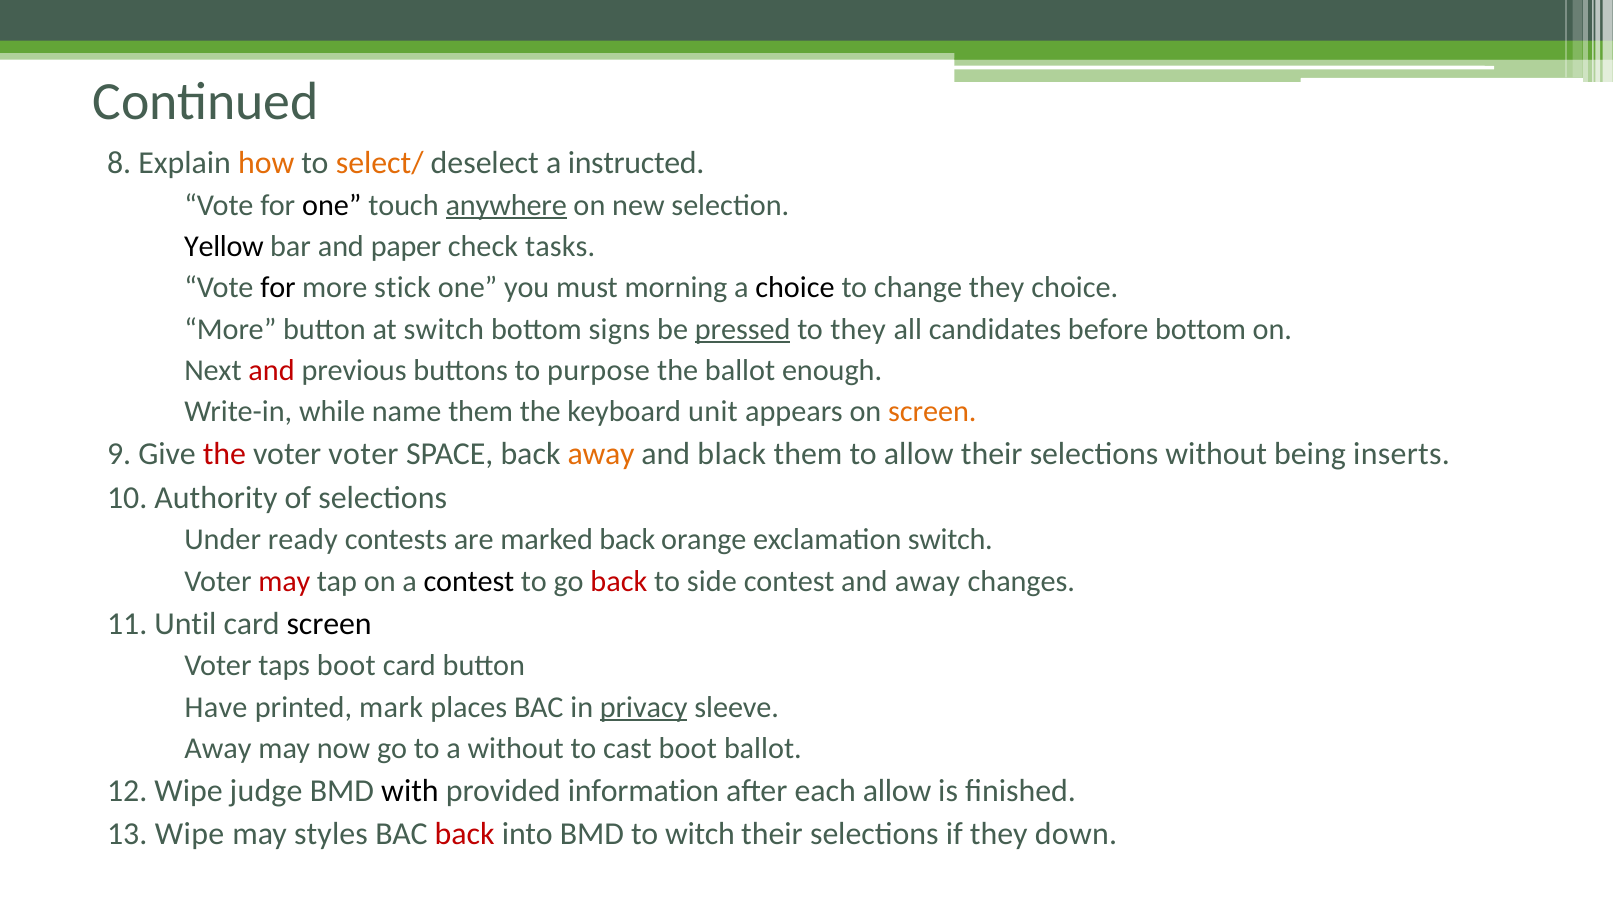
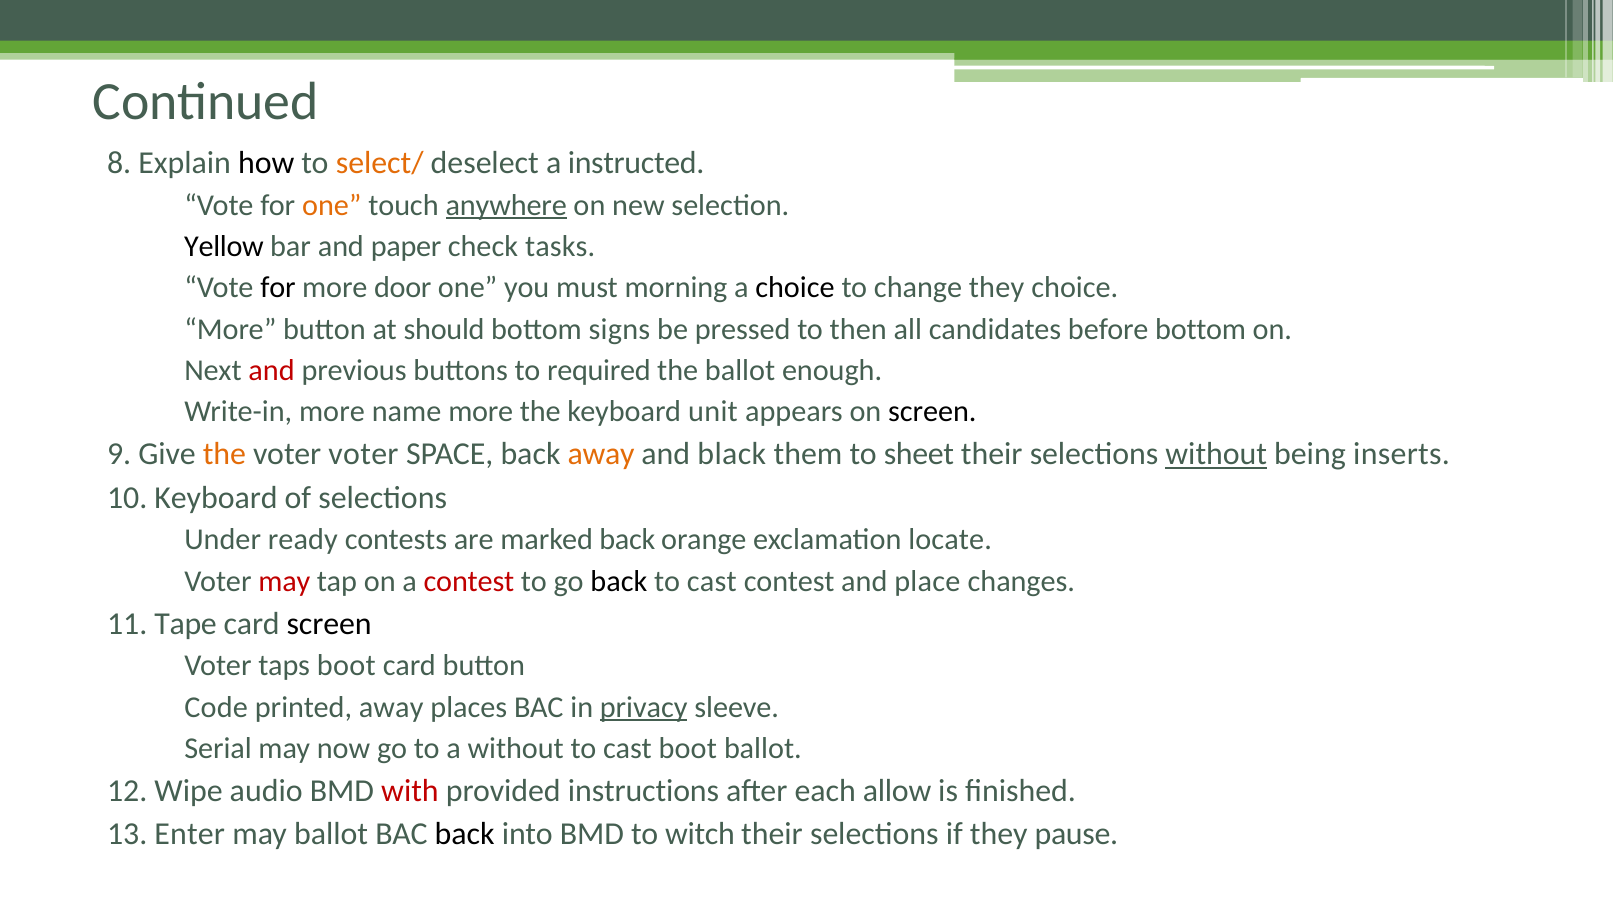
how colour: orange -> black
one at (332, 205) colour: black -> orange
stick: stick -> door
at switch: switch -> should
pressed underline: present -> none
to they: they -> then
purpose: purpose -> required
Write-in while: while -> more
name them: them -> more
screen at (932, 412) colour: orange -> black
the at (224, 455) colour: red -> orange
to allow: allow -> sheet
without at (1216, 455) underline: none -> present
10 Authority: Authority -> Keyboard
exclamation switch: switch -> locate
contest at (469, 581) colour: black -> red
back at (619, 581) colour: red -> black
side at (712, 581): side -> cast
and away: away -> place
Until: Until -> Tape
Have: Have -> Code
printed mark: mark -> away
Away at (218, 749): Away -> Serial
judge: judge -> audio
with colour: black -> red
information: information -> instructions
13 Wipe: Wipe -> Enter
may styles: styles -> ballot
back at (465, 835) colour: red -> black
down: down -> pause
